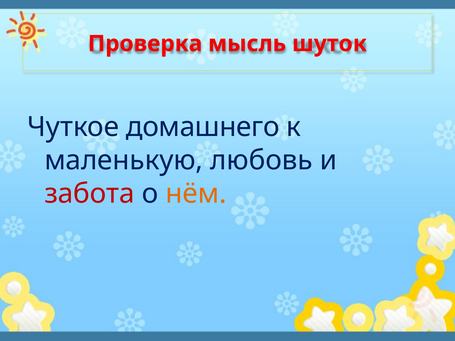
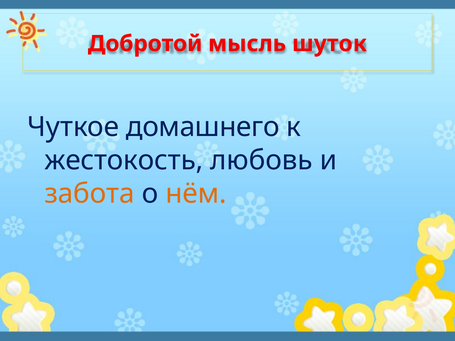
Проверка: Проверка -> Добротой
маленькую: маленькую -> жестокость
забота colour: red -> orange
